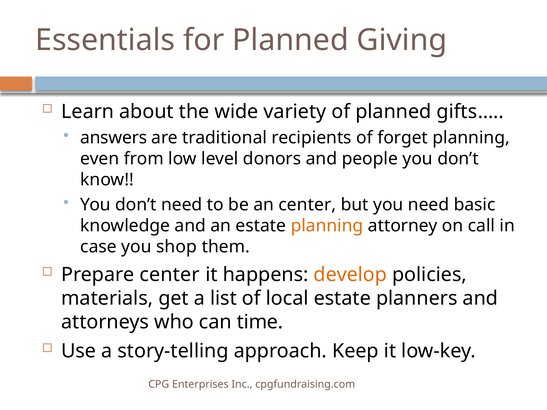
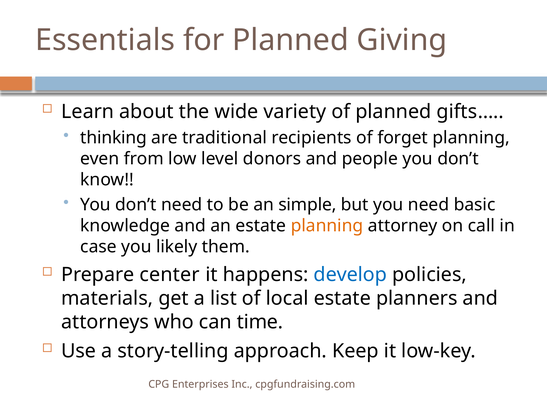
answers: answers -> thinking
an center: center -> simple
shop: shop -> likely
develop colour: orange -> blue
